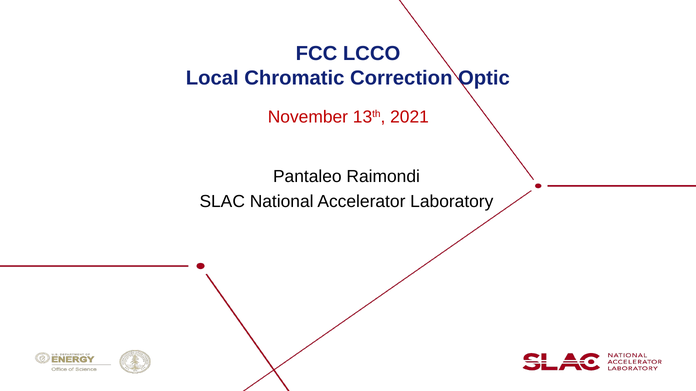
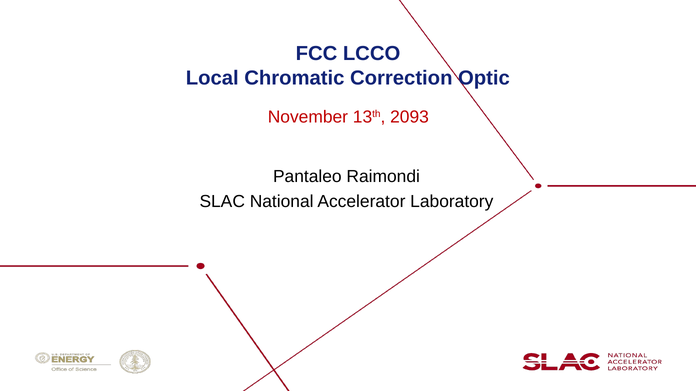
2021: 2021 -> 2093
